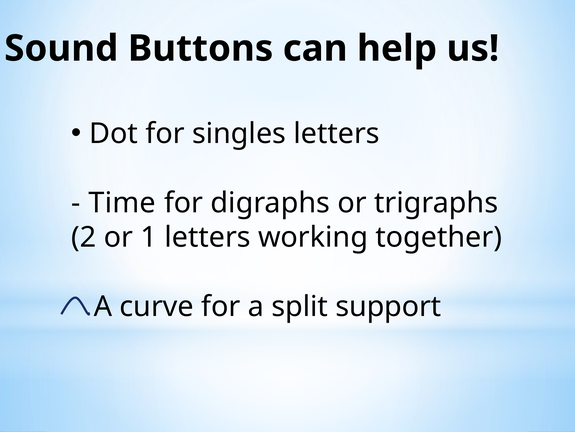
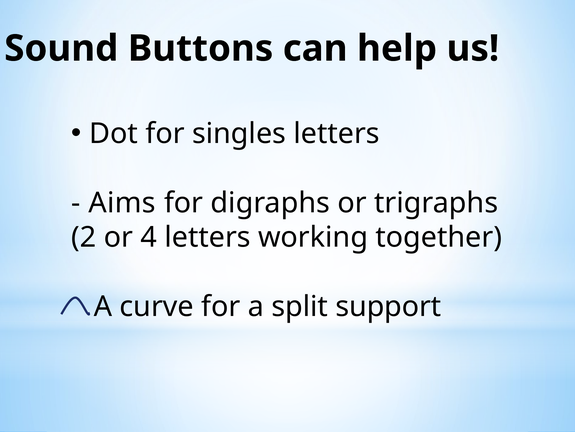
Time: Time -> Aims
1: 1 -> 4
